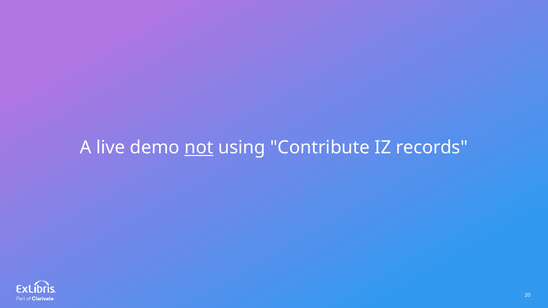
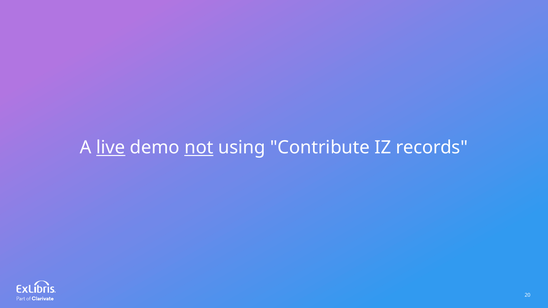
live underline: none -> present
